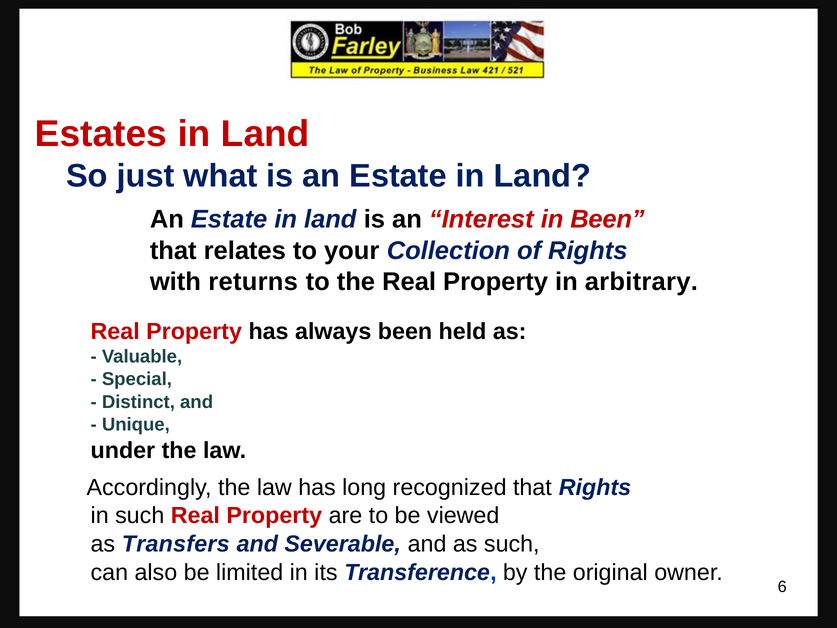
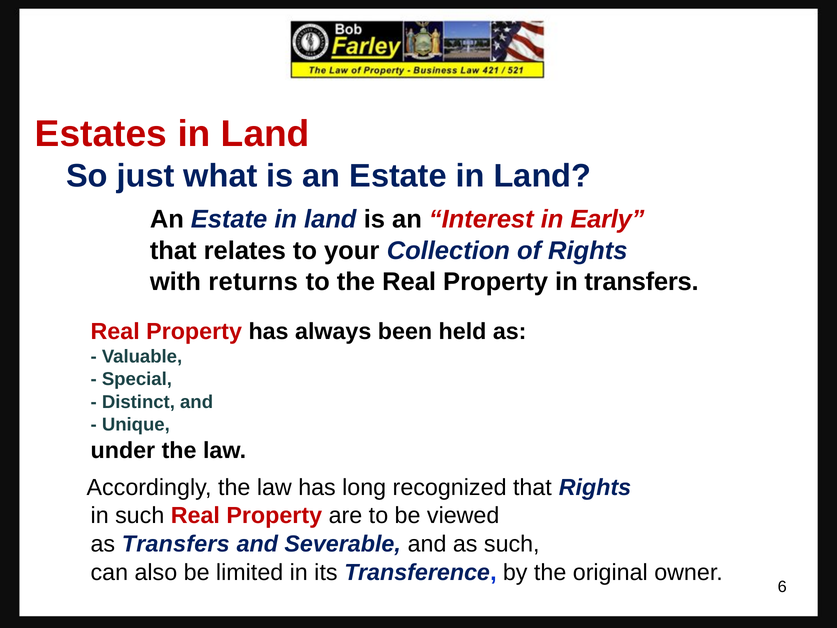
in Been: Been -> Early
in arbitrary: arbitrary -> transfers
